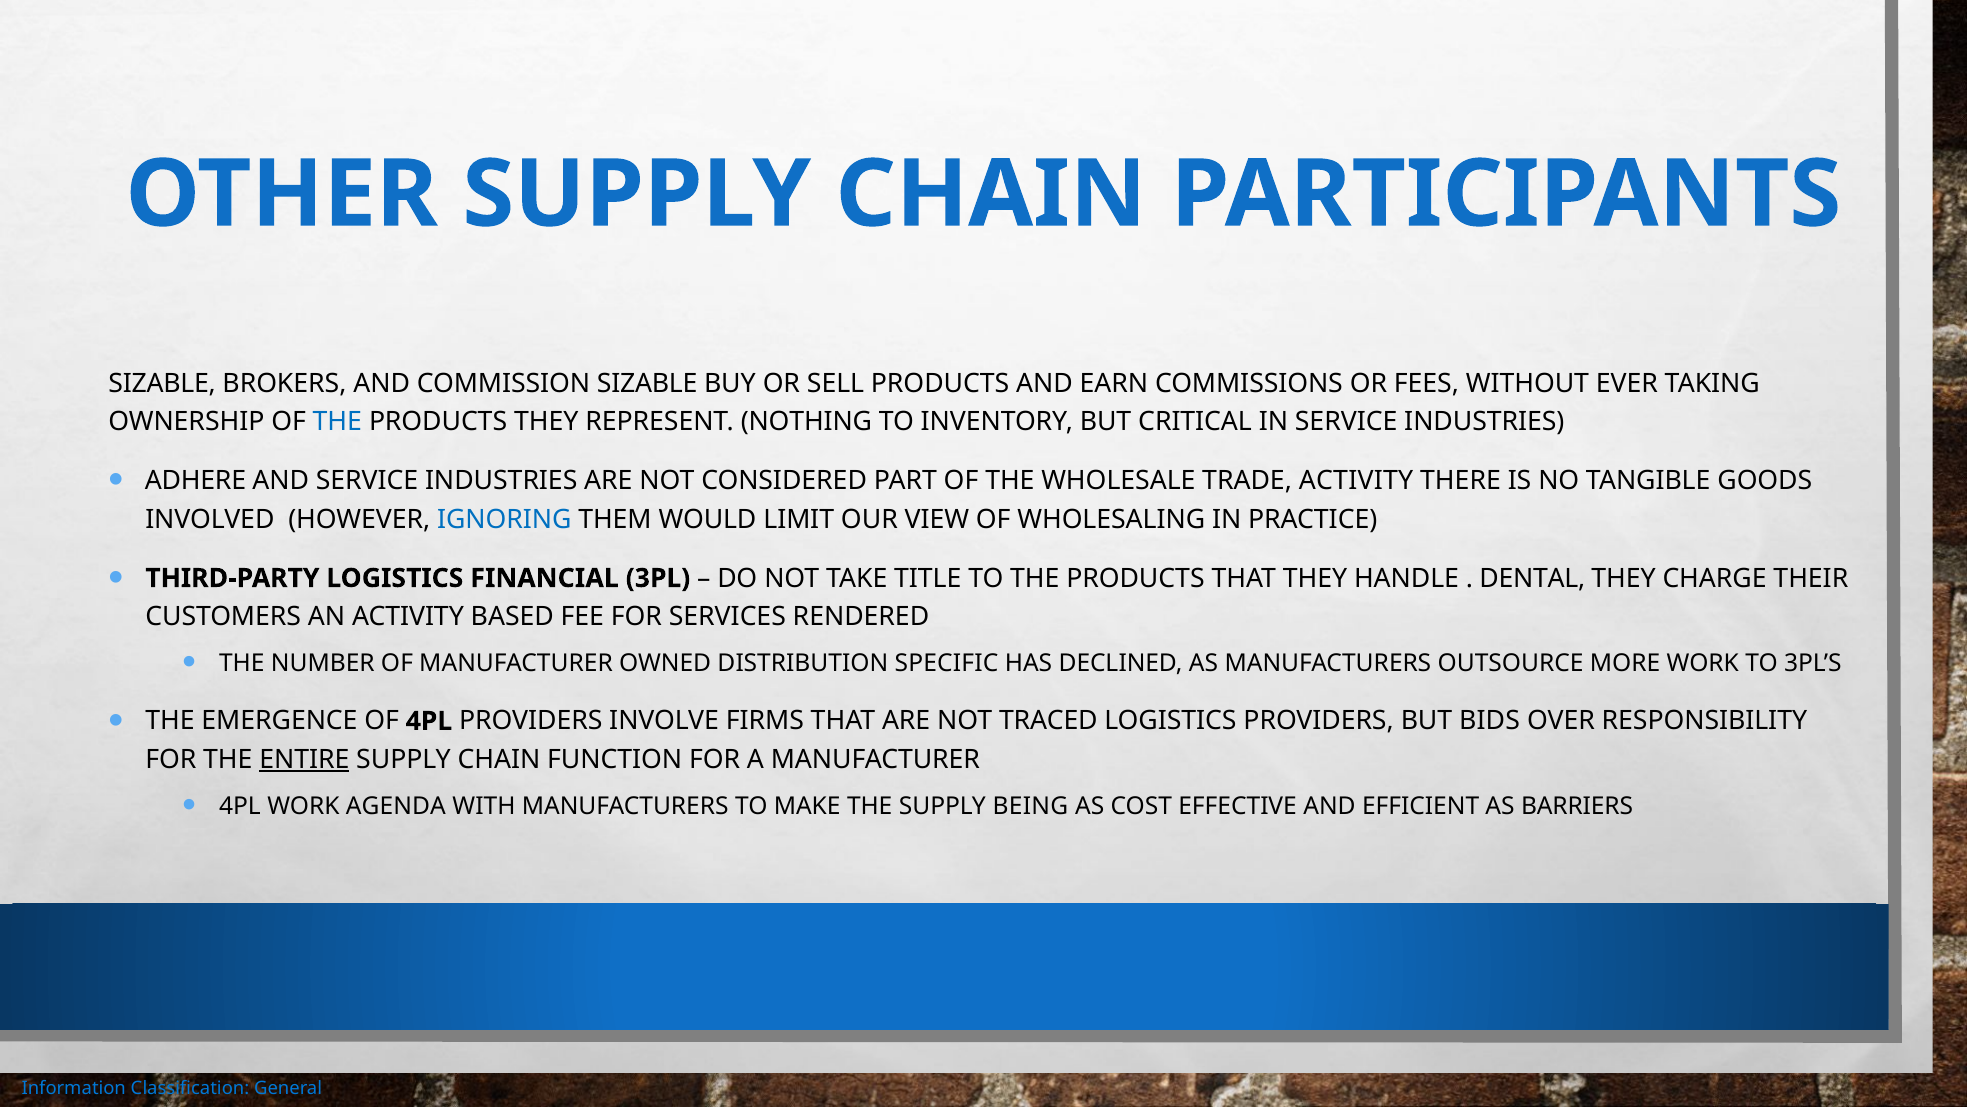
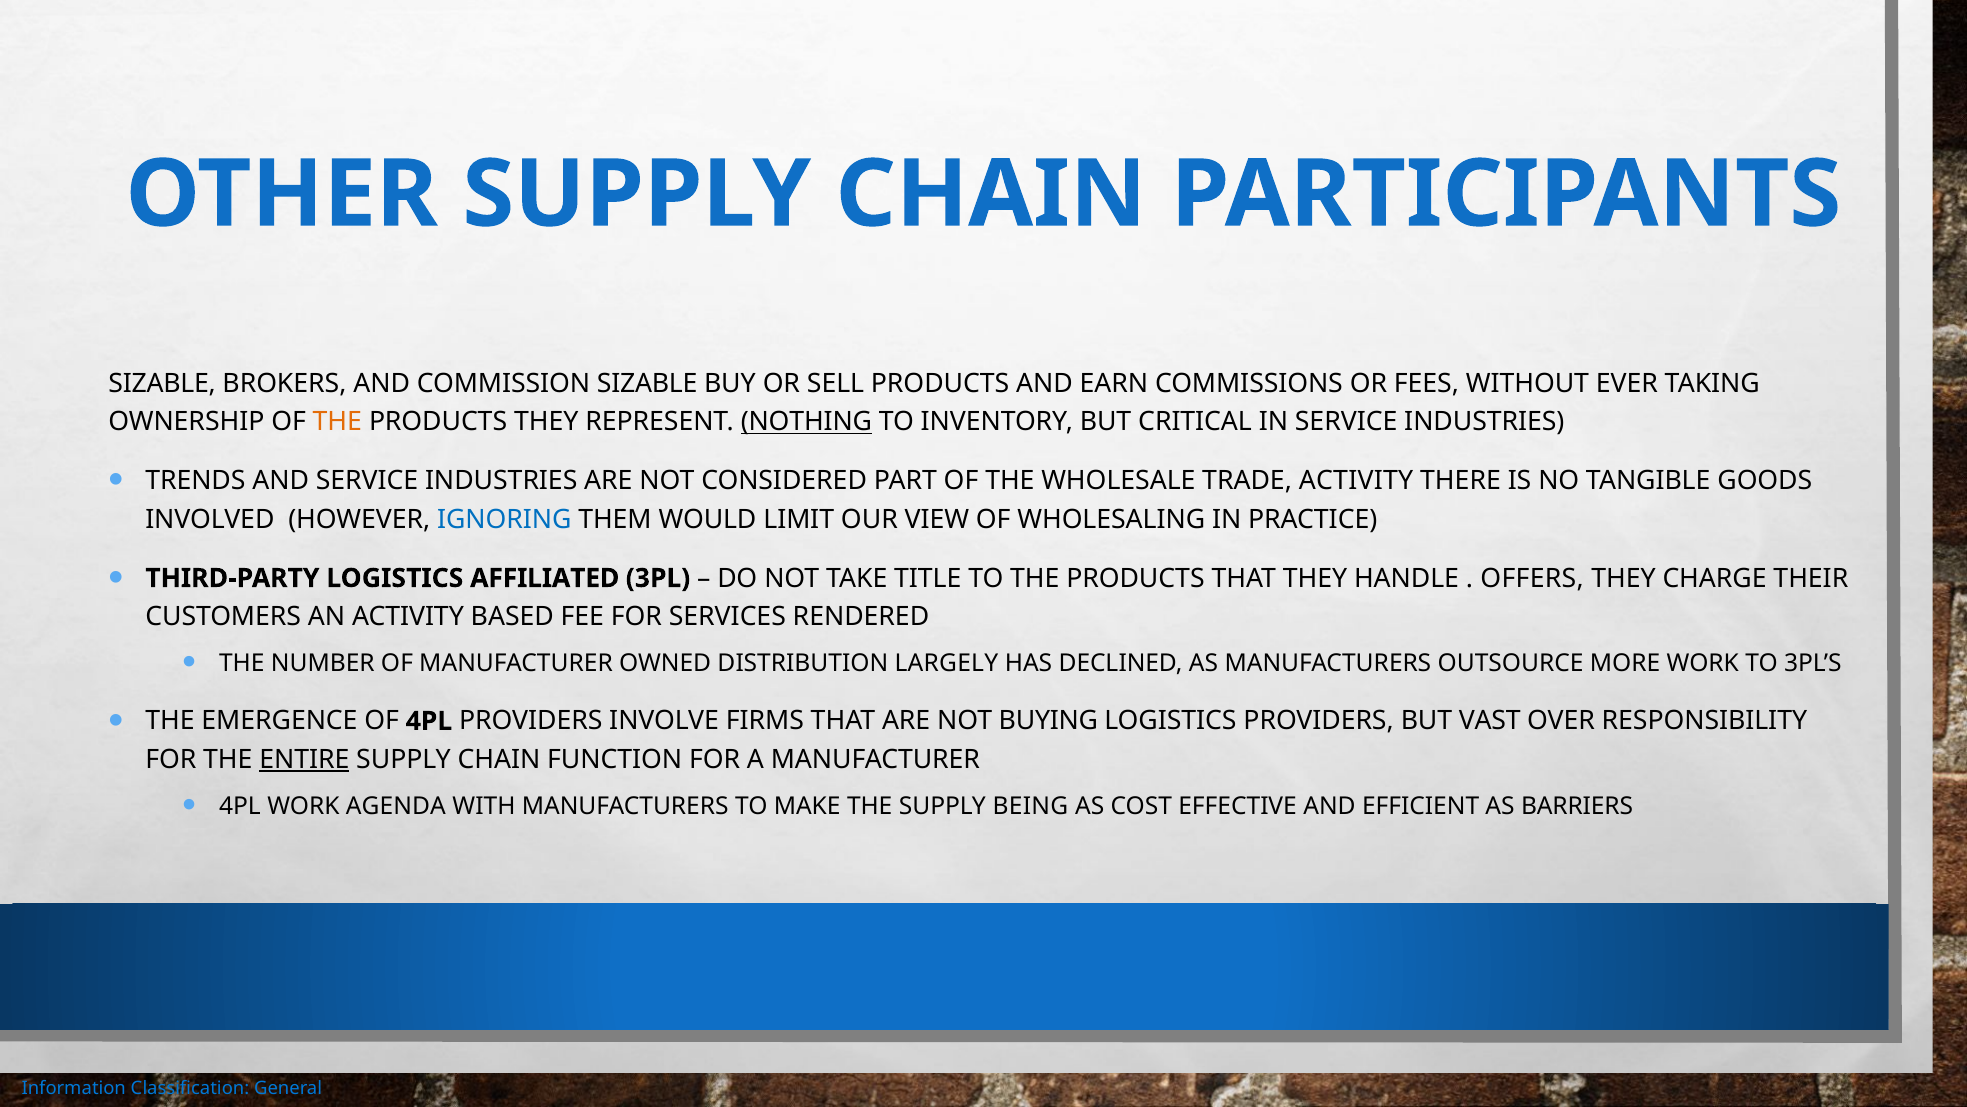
THE at (337, 422) colour: blue -> orange
NOTHING underline: none -> present
ADHERE: ADHERE -> TRENDS
FINANCIAL: FINANCIAL -> AFFILIATED
DENTAL: DENTAL -> OFFERS
SPECIFIC: SPECIFIC -> LARGELY
TRACED: TRACED -> BUYING
BIDS: BIDS -> VAST
